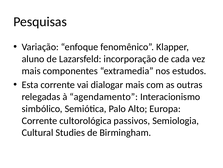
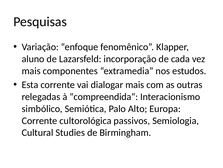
agendamento: agendamento -> compreendida
